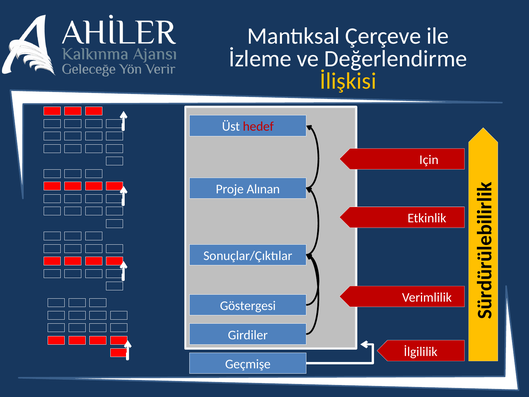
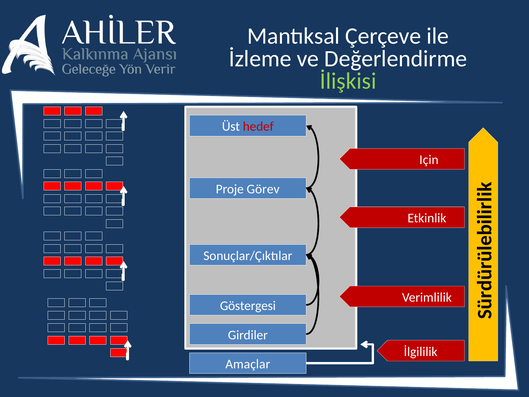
İlişkisi colour: yellow -> light green
Alınan: Alınan -> Görev
Geçmişe: Geçmişe -> Amaçlar
